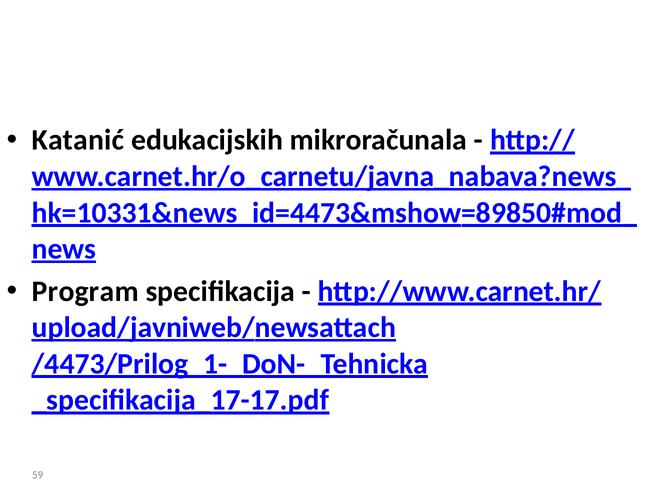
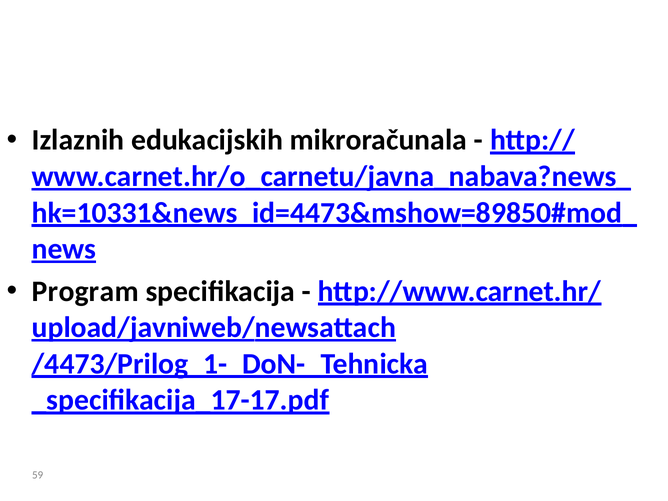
Katanić: Katanić -> Izlaznih
